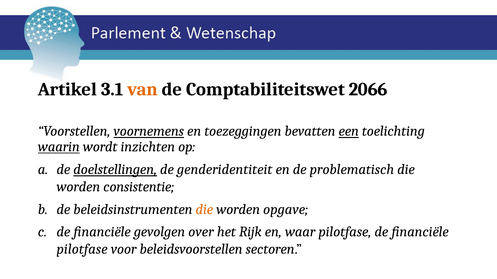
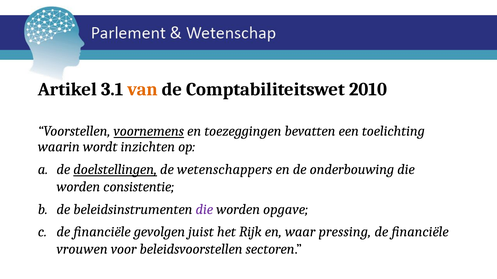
2066: 2066 -> 2010
een underline: present -> none
waarin underline: present -> none
genderidentiteit: genderidentiteit -> wetenschappers
problematisch: problematisch -> onderbouwing
die at (204, 210) colour: orange -> purple
over: over -> juist
waar pilotfase: pilotfase -> pressing
pilotfase at (82, 250): pilotfase -> vrouwen
